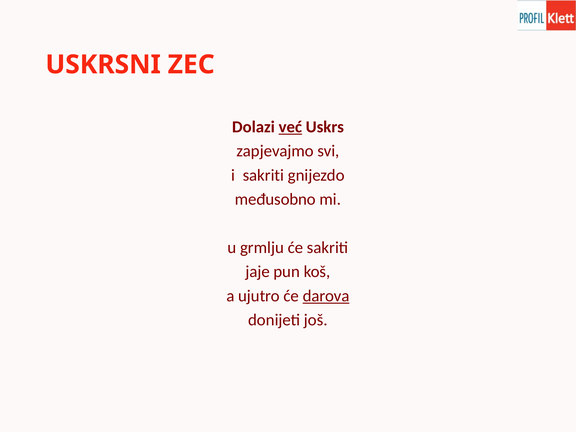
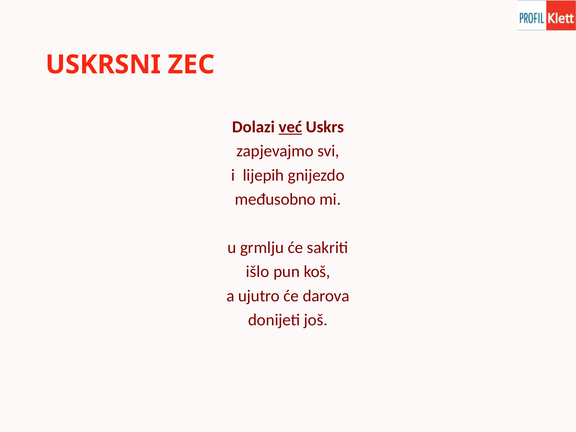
i sakriti: sakriti -> lijepih
jaje: jaje -> išlo
darova underline: present -> none
